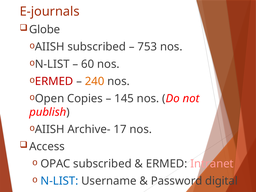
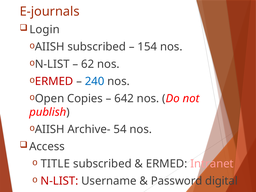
Globe: Globe -> Login
753: 753 -> 154
60: 60 -> 62
240 colour: orange -> blue
145: 145 -> 642
17: 17 -> 54
OPAC: OPAC -> TITLE
N-LIST at (59, 181) colour: blue -> red
